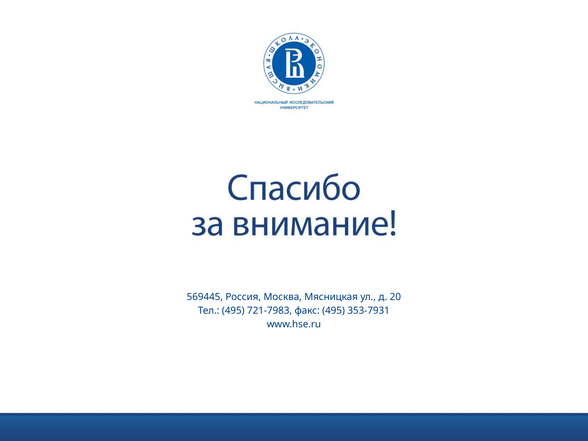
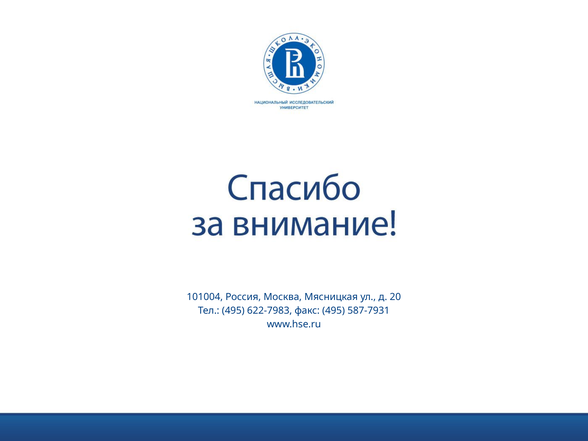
569445: 569445 -> 101004
721-7983: 721-7983 -> 622-7983
353-7931: 353-7931 -> 587-7931
